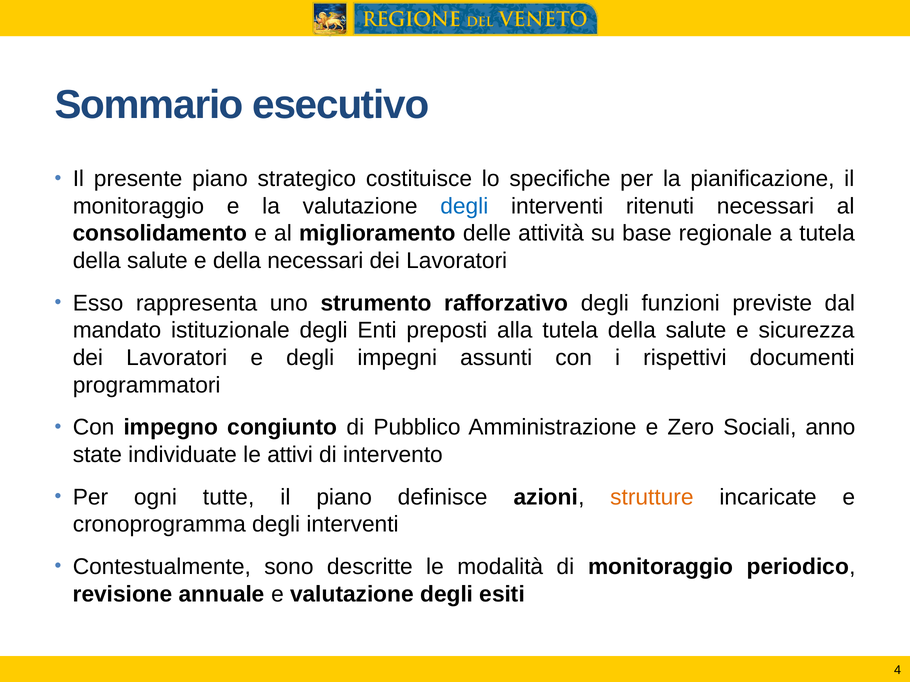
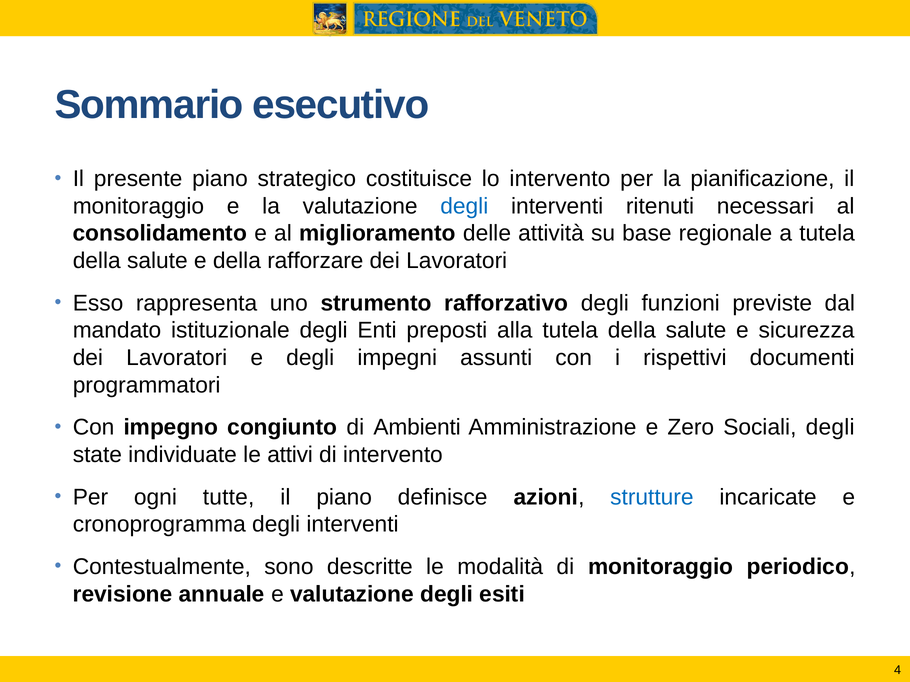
lo specifiche: specifiche -> intervento
della necessari: necessari -> rafforzare
Pubblico: Pubblico -> Ambienti
Sociali anno: anno -> degli
strutture colour: orange -> blue
